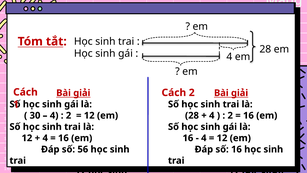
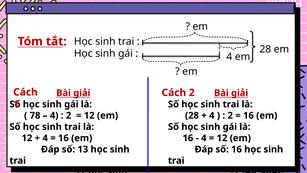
30: 30 -> 78
số 56: 56 -> 13
